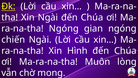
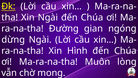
Ngóng at (64, 28): Ngóng -> Đường
chiến: chiến -> dừng
